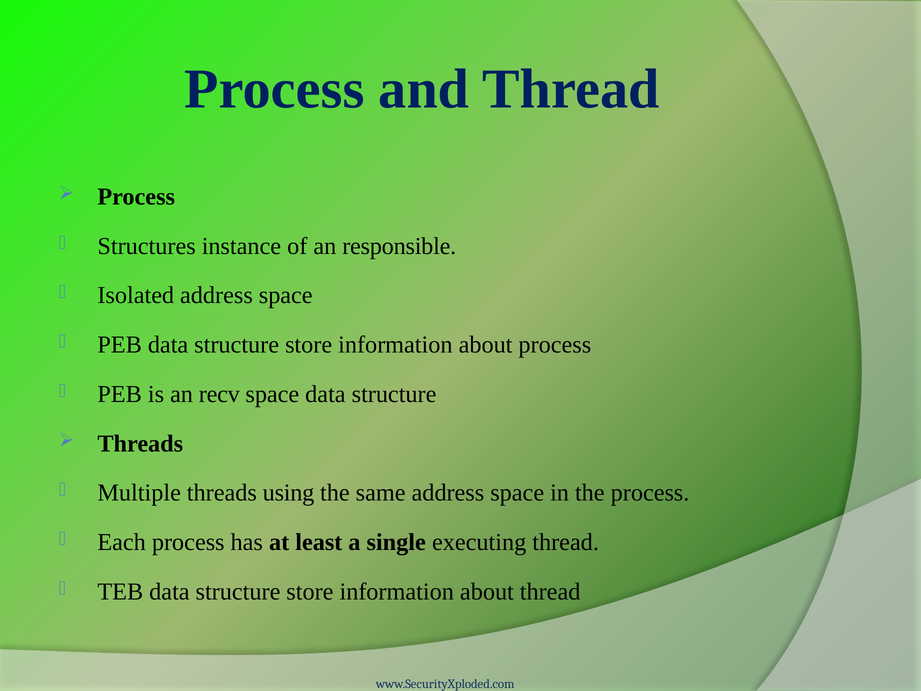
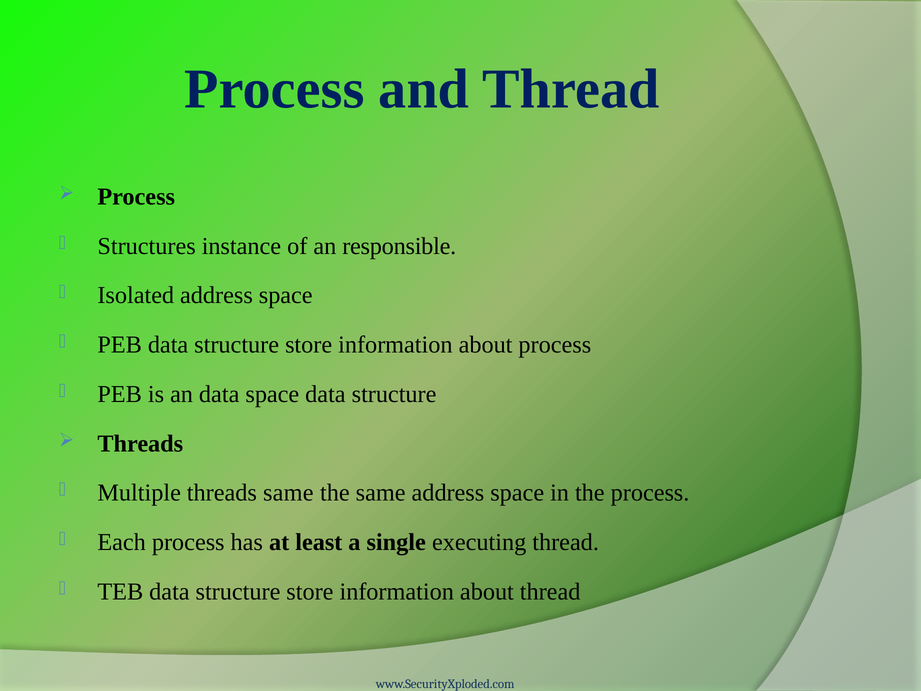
an recv: recv -> data
threads using: using -> same
